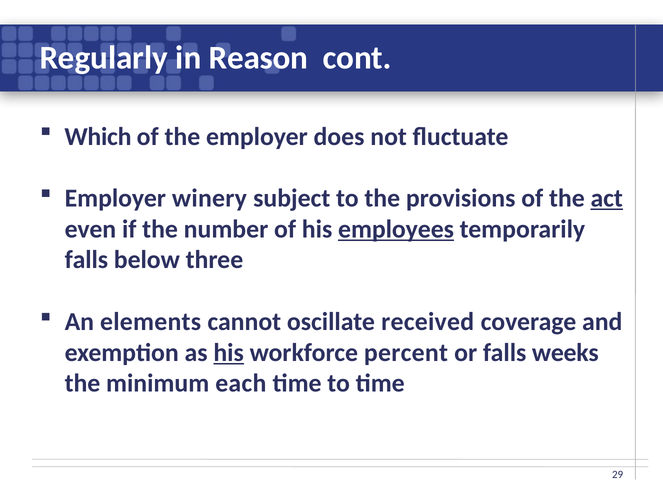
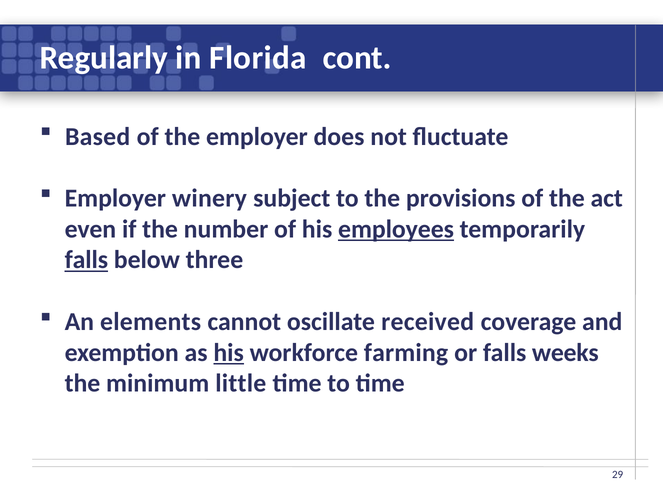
Reason: Reason -> Florida
Which: Which -> Based
act underline: present -> none
falls at (86, 260) underline: none -> present
percent: percent -> farming
each: each -> little
